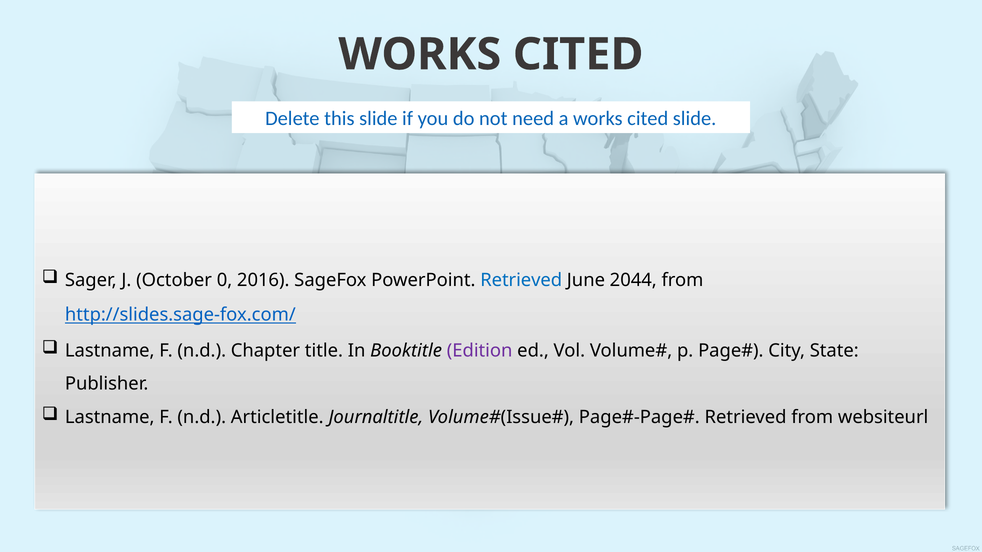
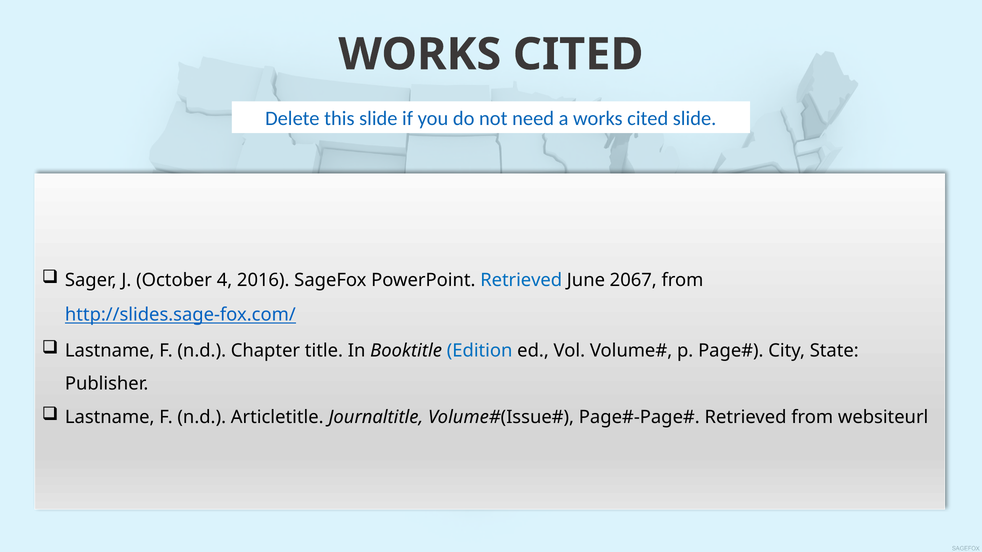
0: 0 -> 4
2044: 2044 -> 2067
Edition colour: purple -> blue
